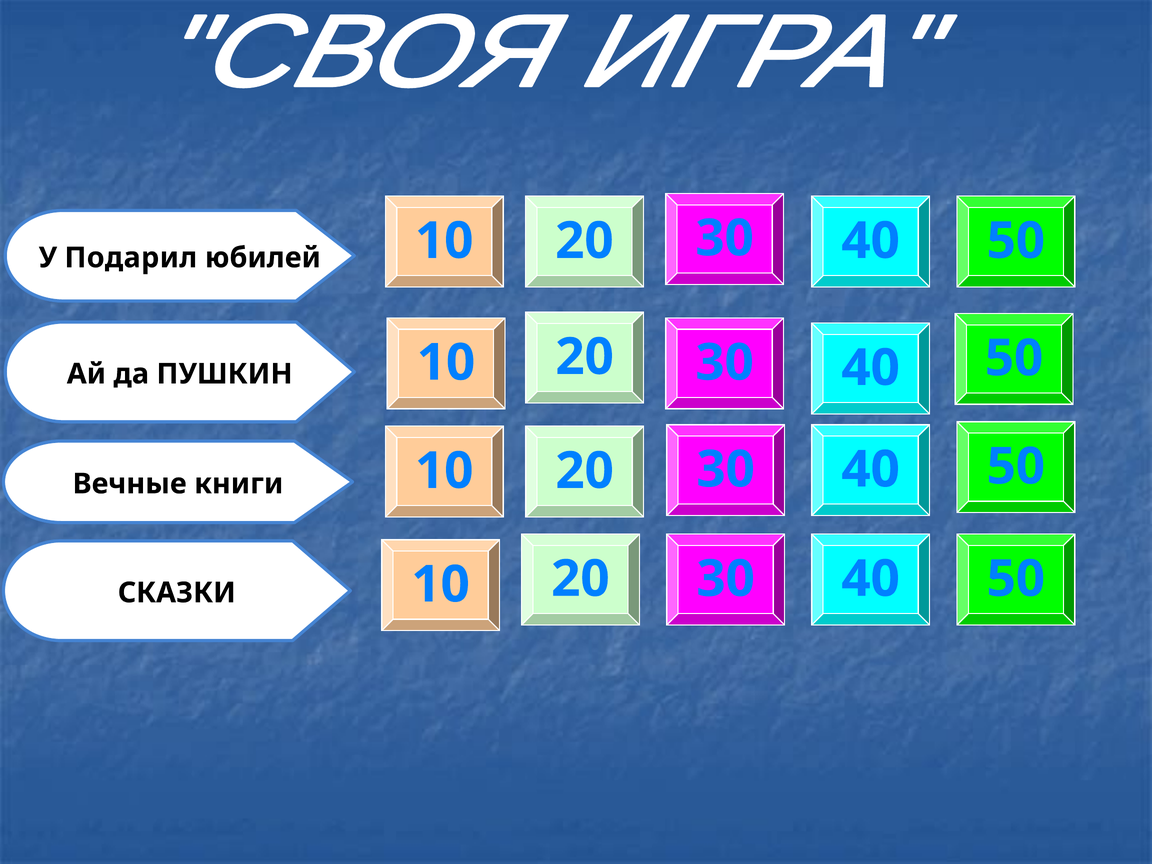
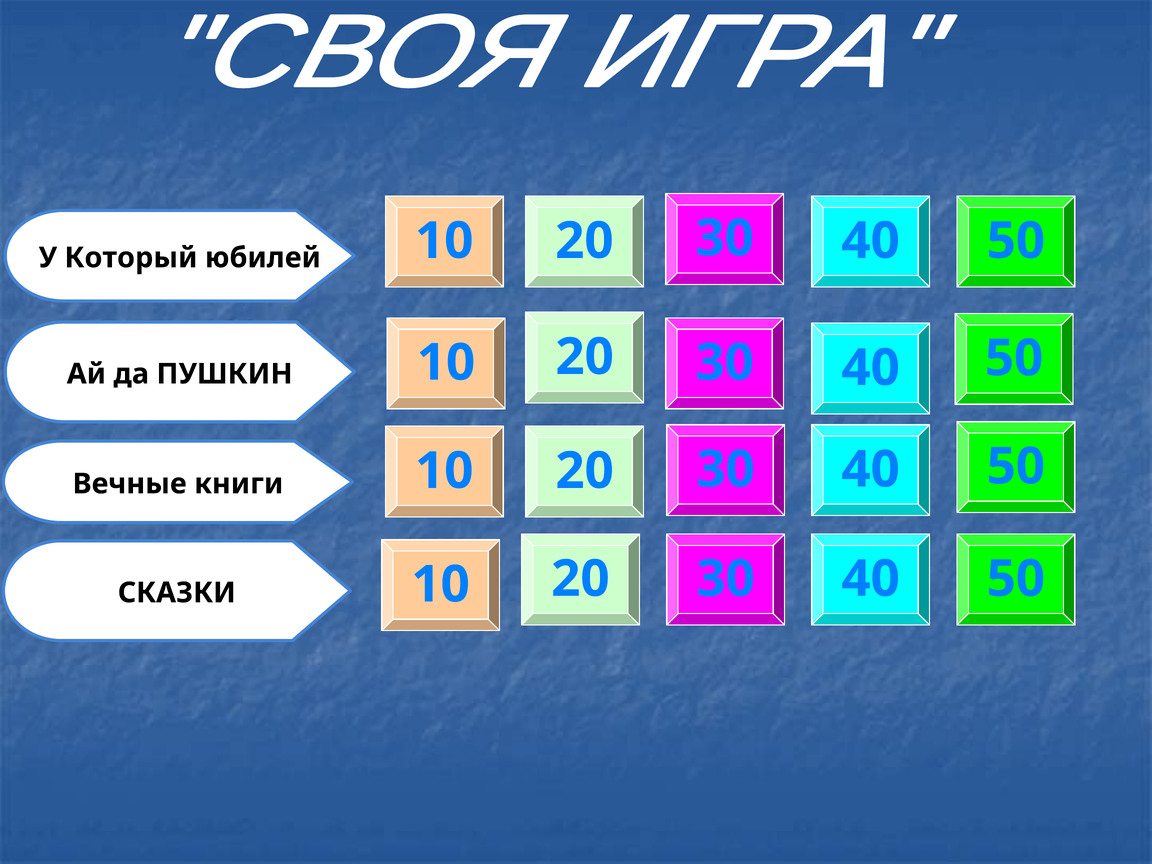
Подарил: Подарил -> Который
